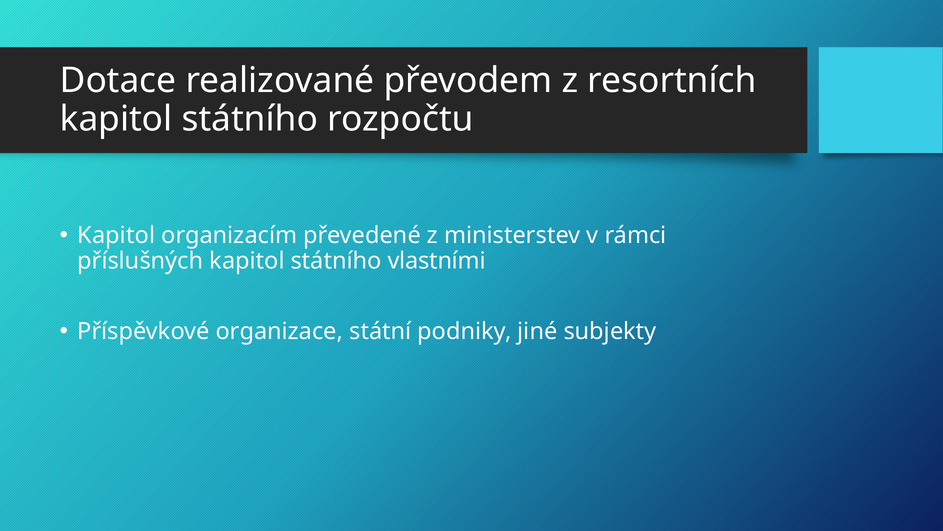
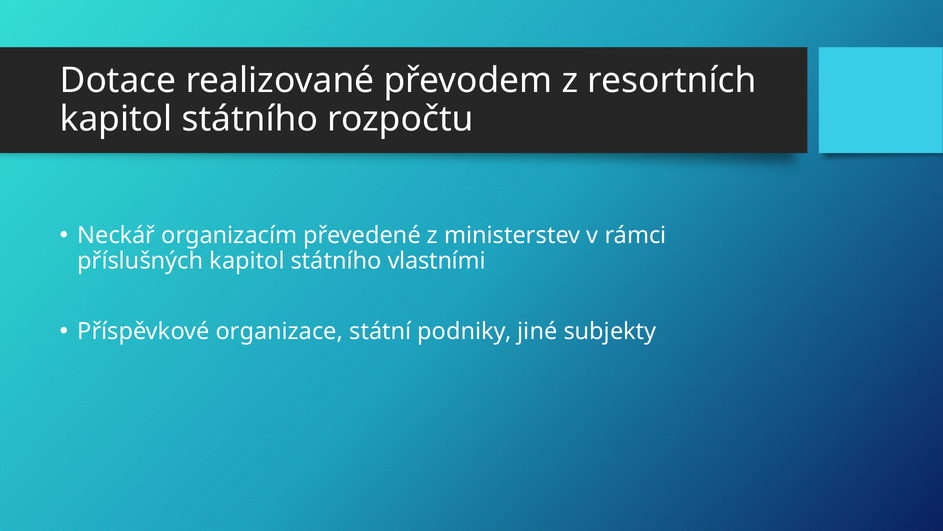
Kapitol at (116, 235): Kapitol -> Neckář
